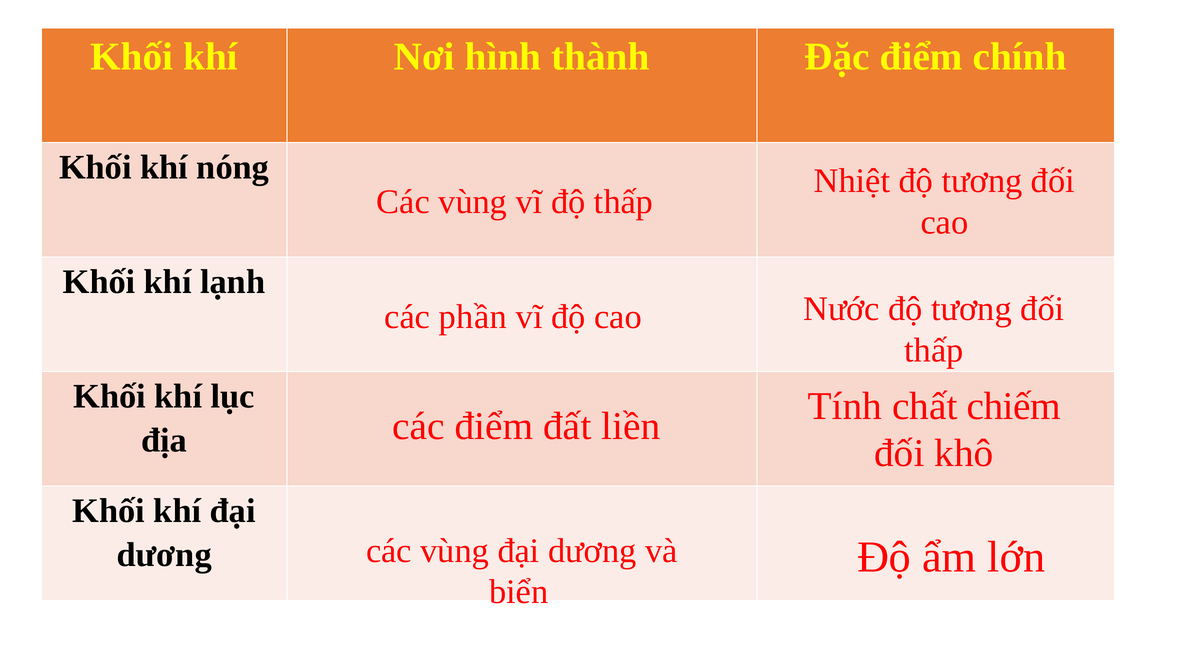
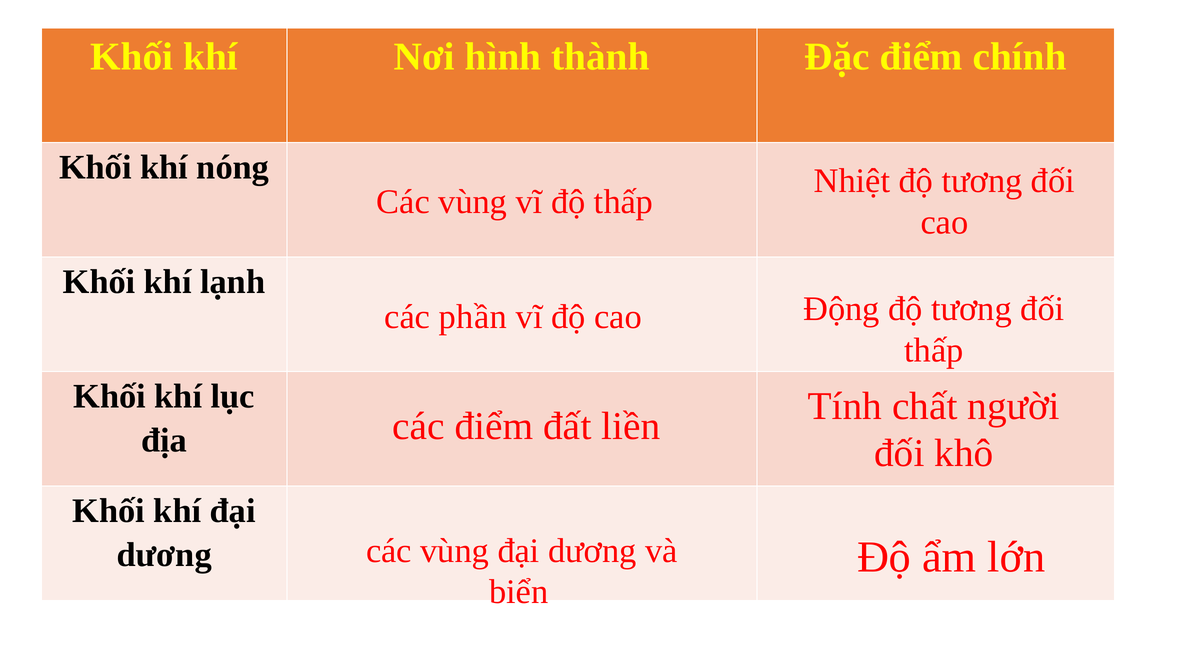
Nước: Nước -> Động
chiếm: chiếm -> người
